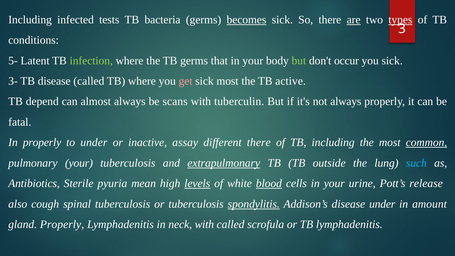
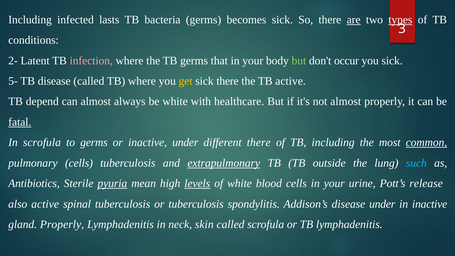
tests: tests -> lasts
becomes underline: present -> none
5-: 5- -> 2-
infection colour: light green -> pink
3-: 3- -> 5-
get colour: pink -> yellow
sick most: most -> there
be scans: scans -> white
tuberculin: tuberculin -> healthcare
not always: always -> almost
fatal underline: none -> present
In properly: properly -> scrofula
to under: under -> germs
inactive assay: assay -> under
pulmonary your: your -> cells
pyuria underline: none -> present
blood underline: present -> none
also cough: cough -> active
spondylitis underline: present -> none
in amount: amount -> inactive
neck with: with -> skin
